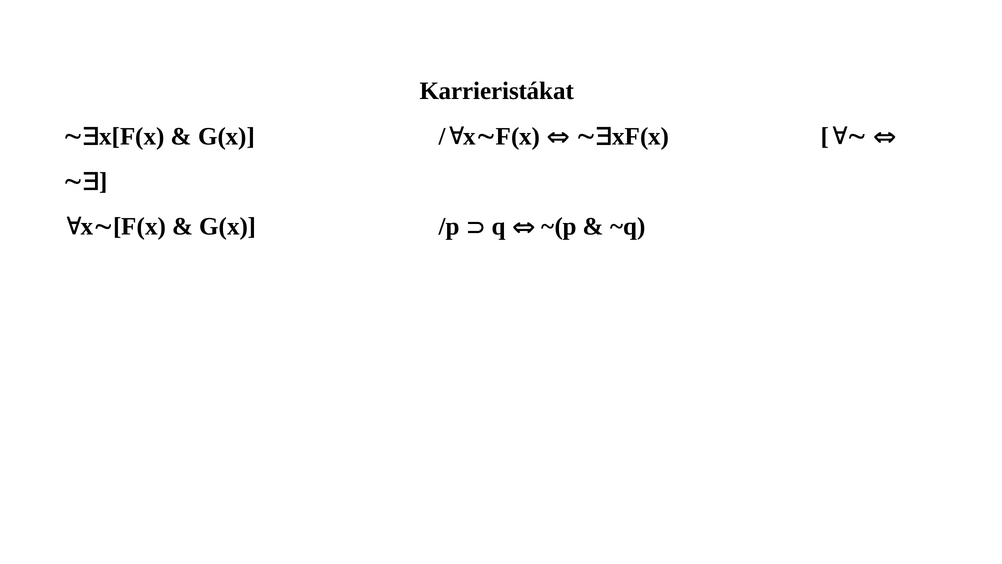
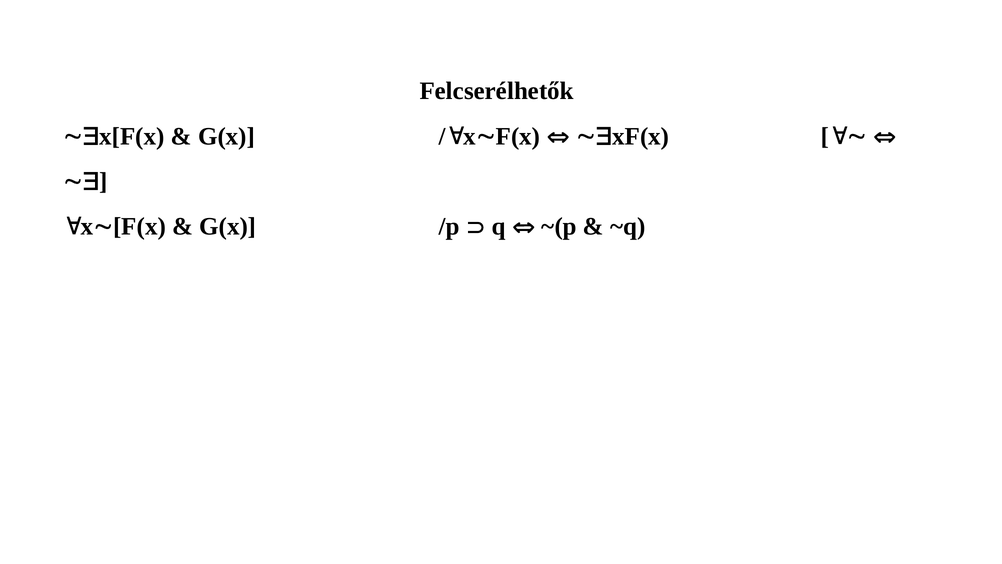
Karrieristákat: Karrieristákat -> Felcserélhetők
